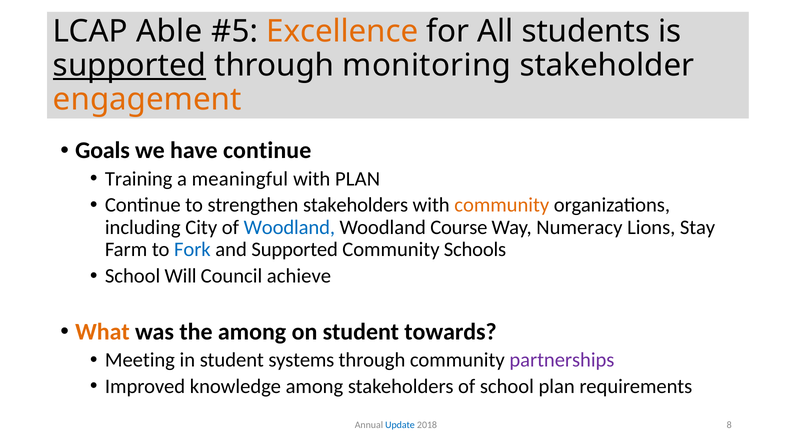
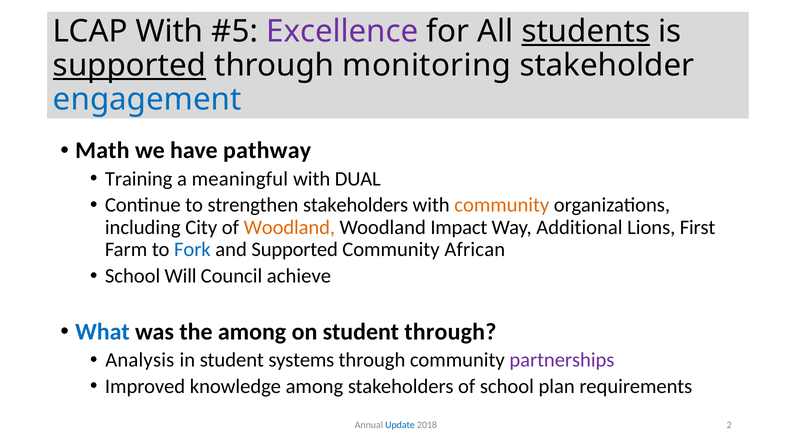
LCAP Able: Able -> With
Excellence colour: orange -> purple
students underline: none -> present
engagement colour: orange -> blue
Goals: Goals -> Math
have continue: continue -> pathway
with PLAN: PLAN -> DUAL
Woodland at (289, 228) colour: blue -> orange
Course: Course -> Impact
Numeracy: Numeracy -> Additional
Stay: Stay -> First
Schools: Schools -> African
What colour: orange -> blue
student towards: towards -> through
Meeting: Meeting -> Analysis
8: 8 -> 2
